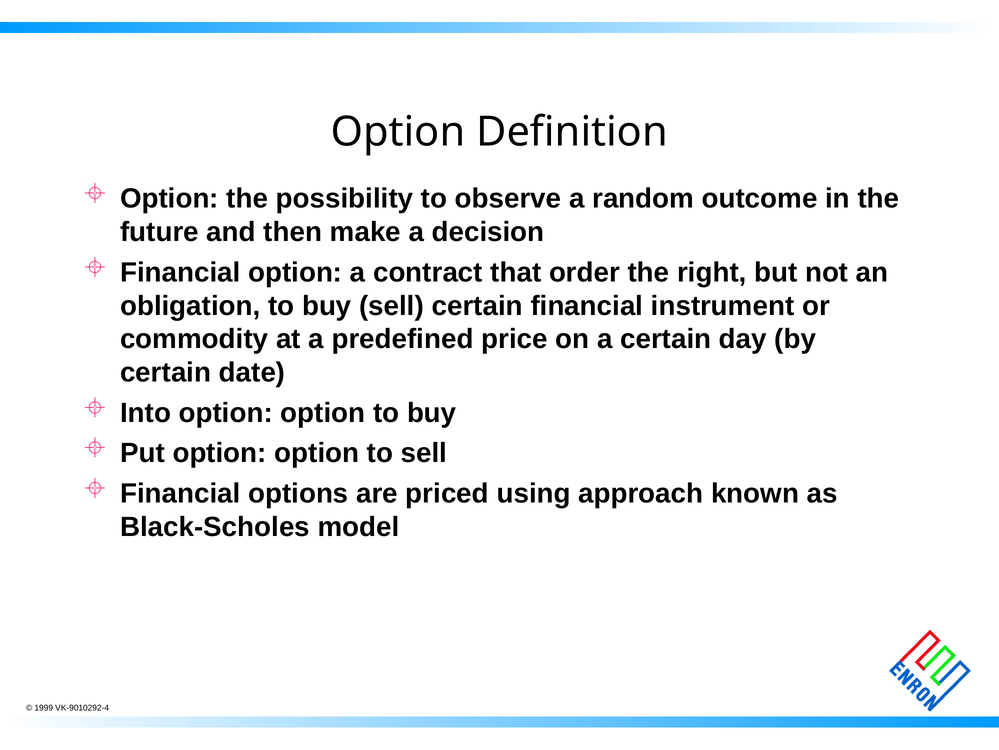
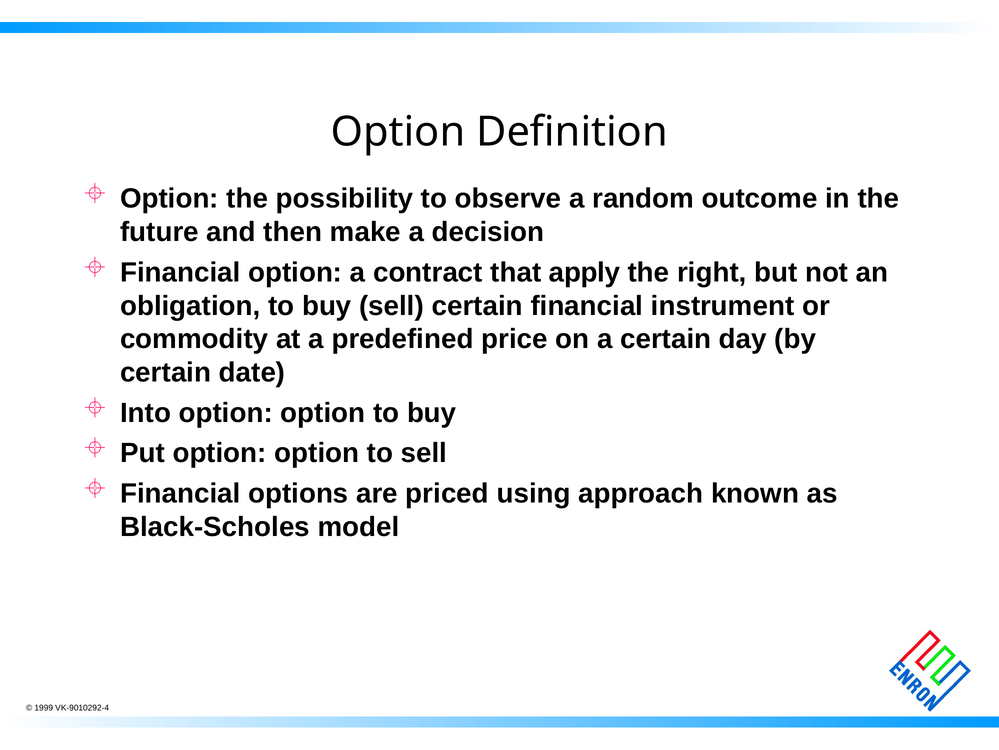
order: order -> apply
